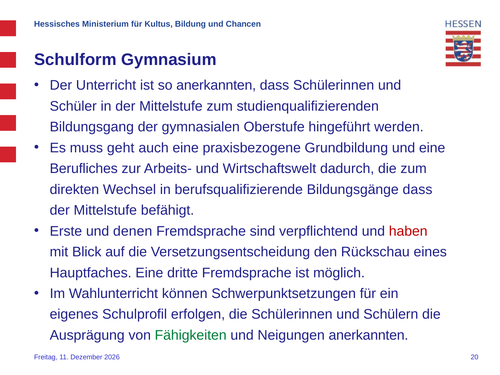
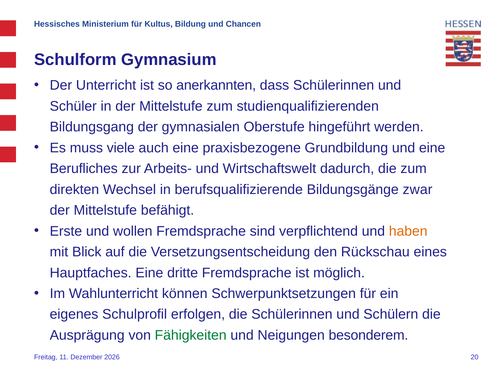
geht: geht -> viele
Bildungsgänge dass: dass -> zwar
denen: denen -> wollen
haben colour: red -> orange
Neigungen anerkannten: anerkannten -> besonderem
